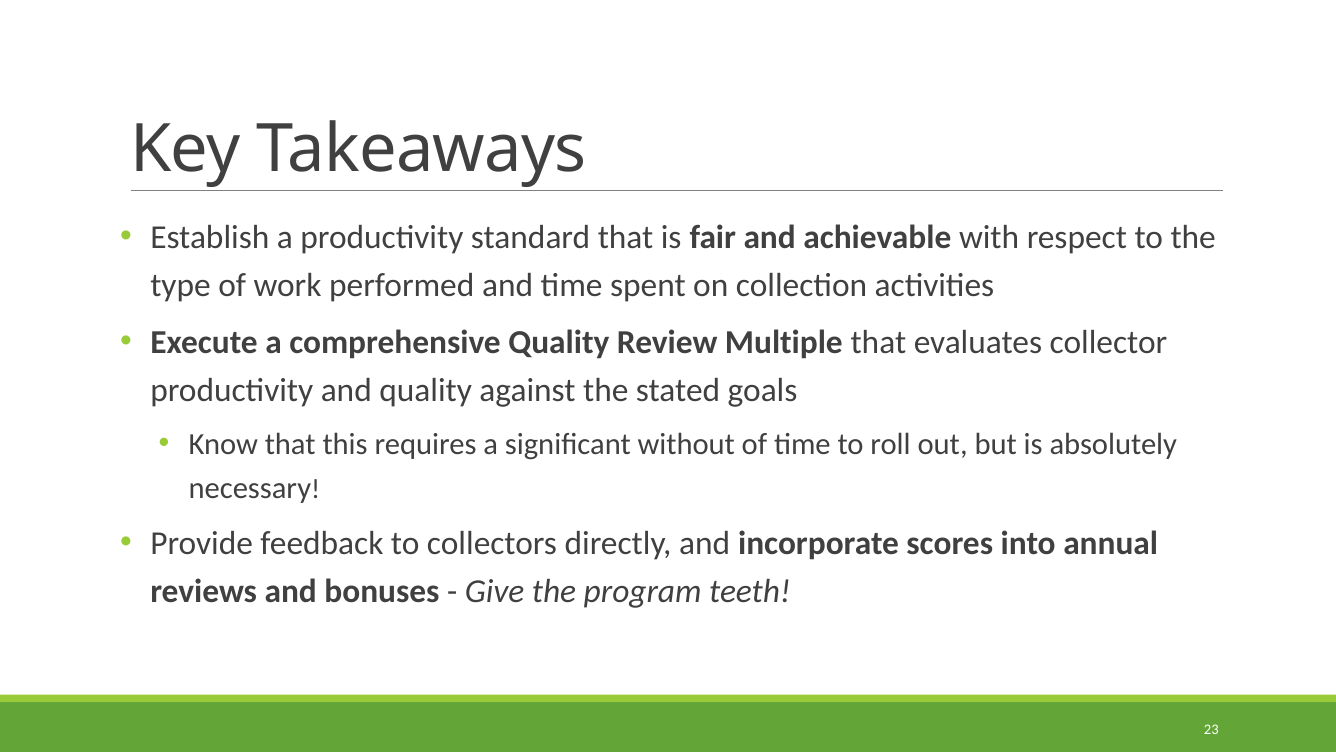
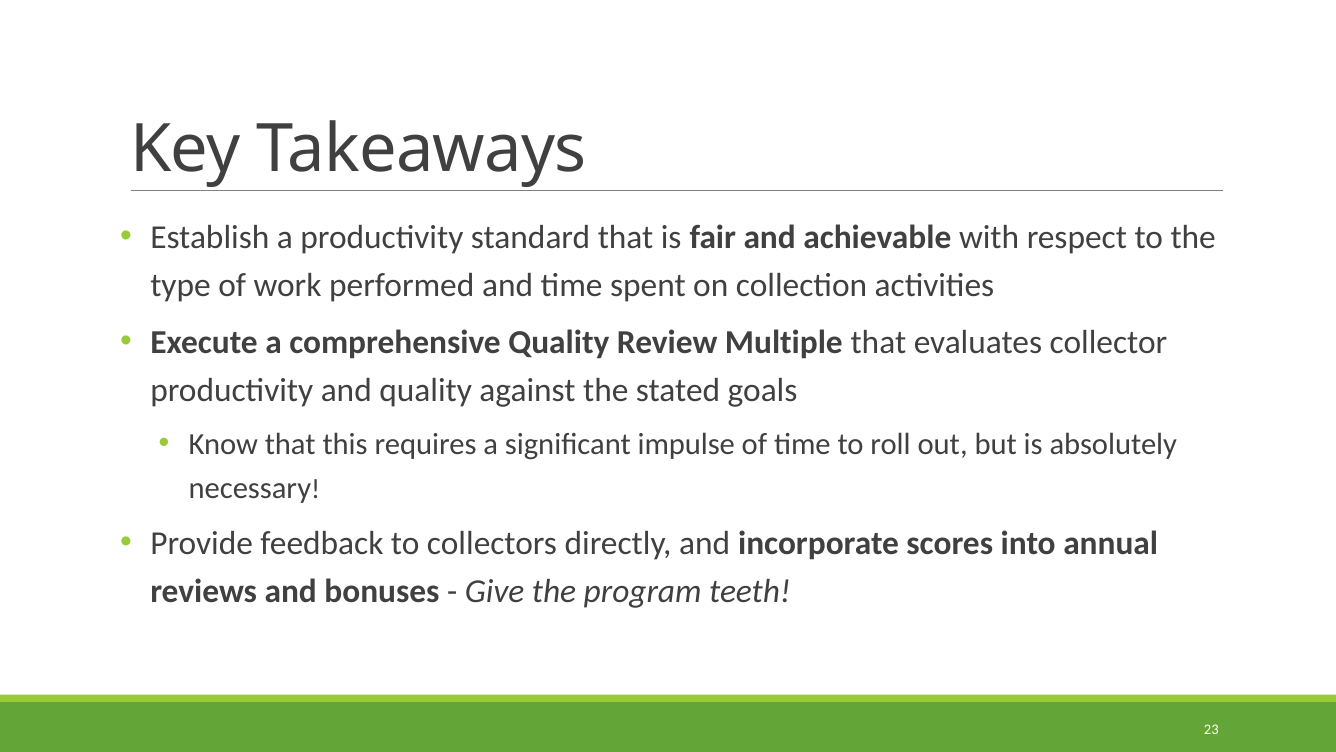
without: without -> impulse
